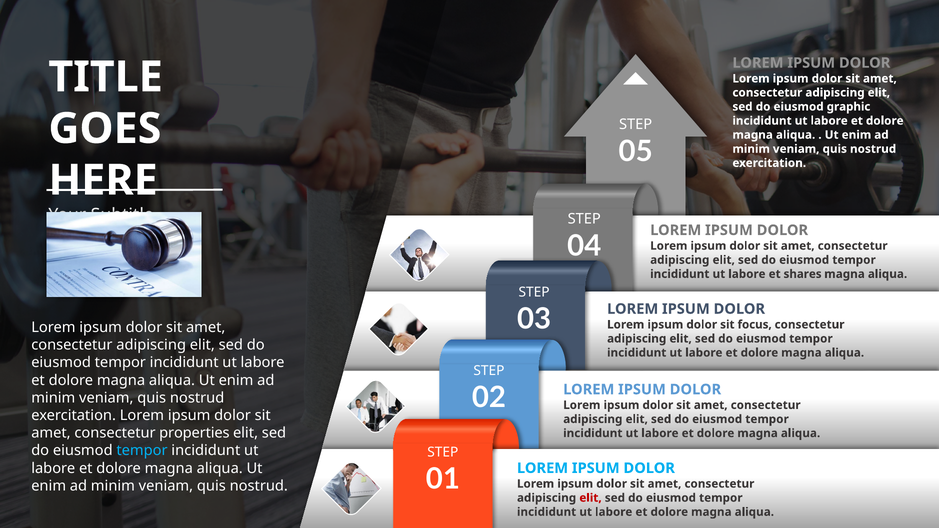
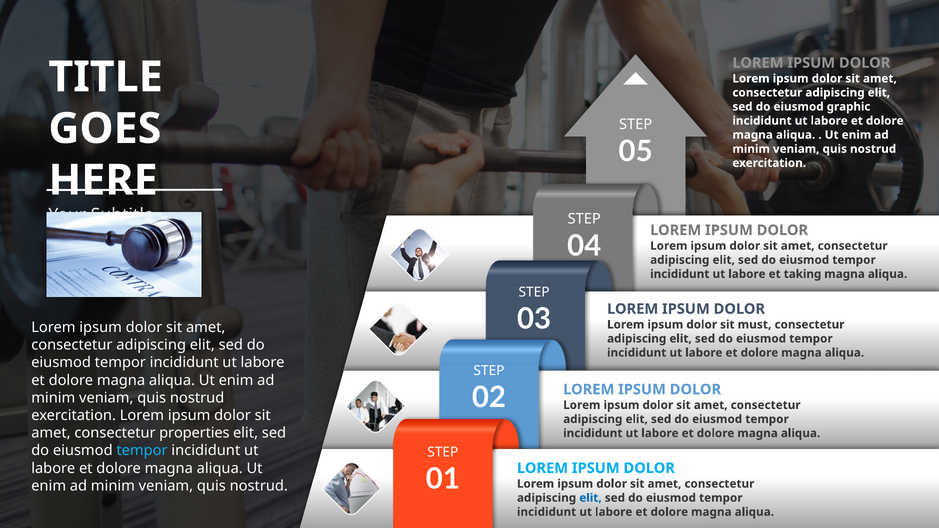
shares: shares -> taking
focus: focus -> must
elit at (590, 498) colour: red -> blue
